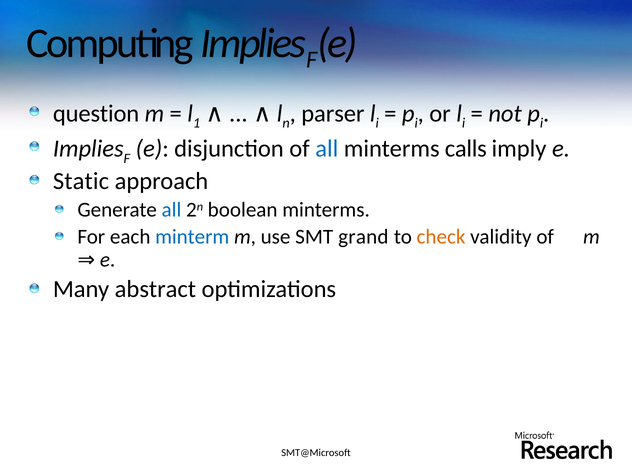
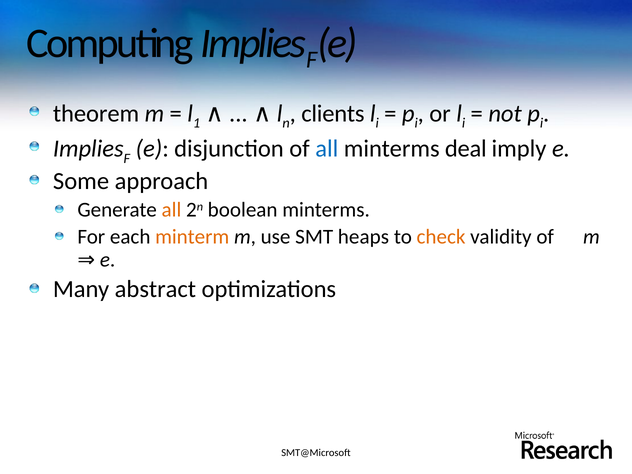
parser: parser -> clients
question: question -> theorem
calls: calls -> deal
Static: Static -> Some
all at (171, 210) colour: blue -> orange
minterm colour: blue -> orange
grand: grand -> heaps
